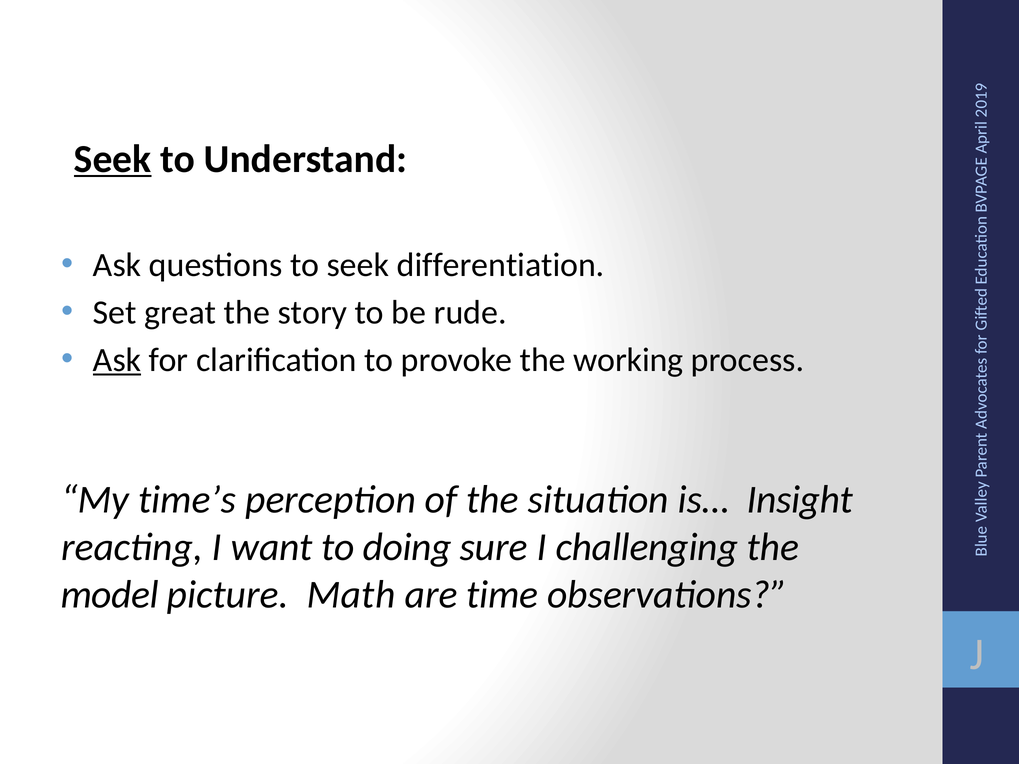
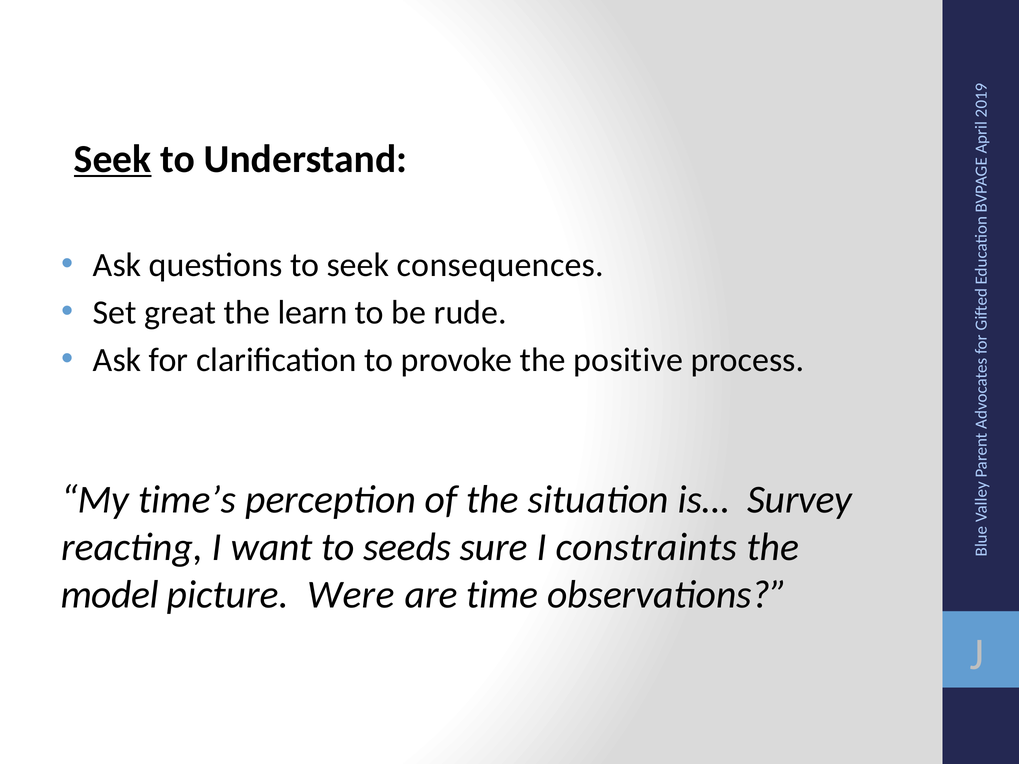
differentiation: differentiation -> consequences
story: story -> learn
Ask at (117, 360) underline: present -> none
working: working -> positive
Insight: Insight -> Survey
doing: doing -> seeds
challenging: challenging -> constraints
Math: Math -> Were
